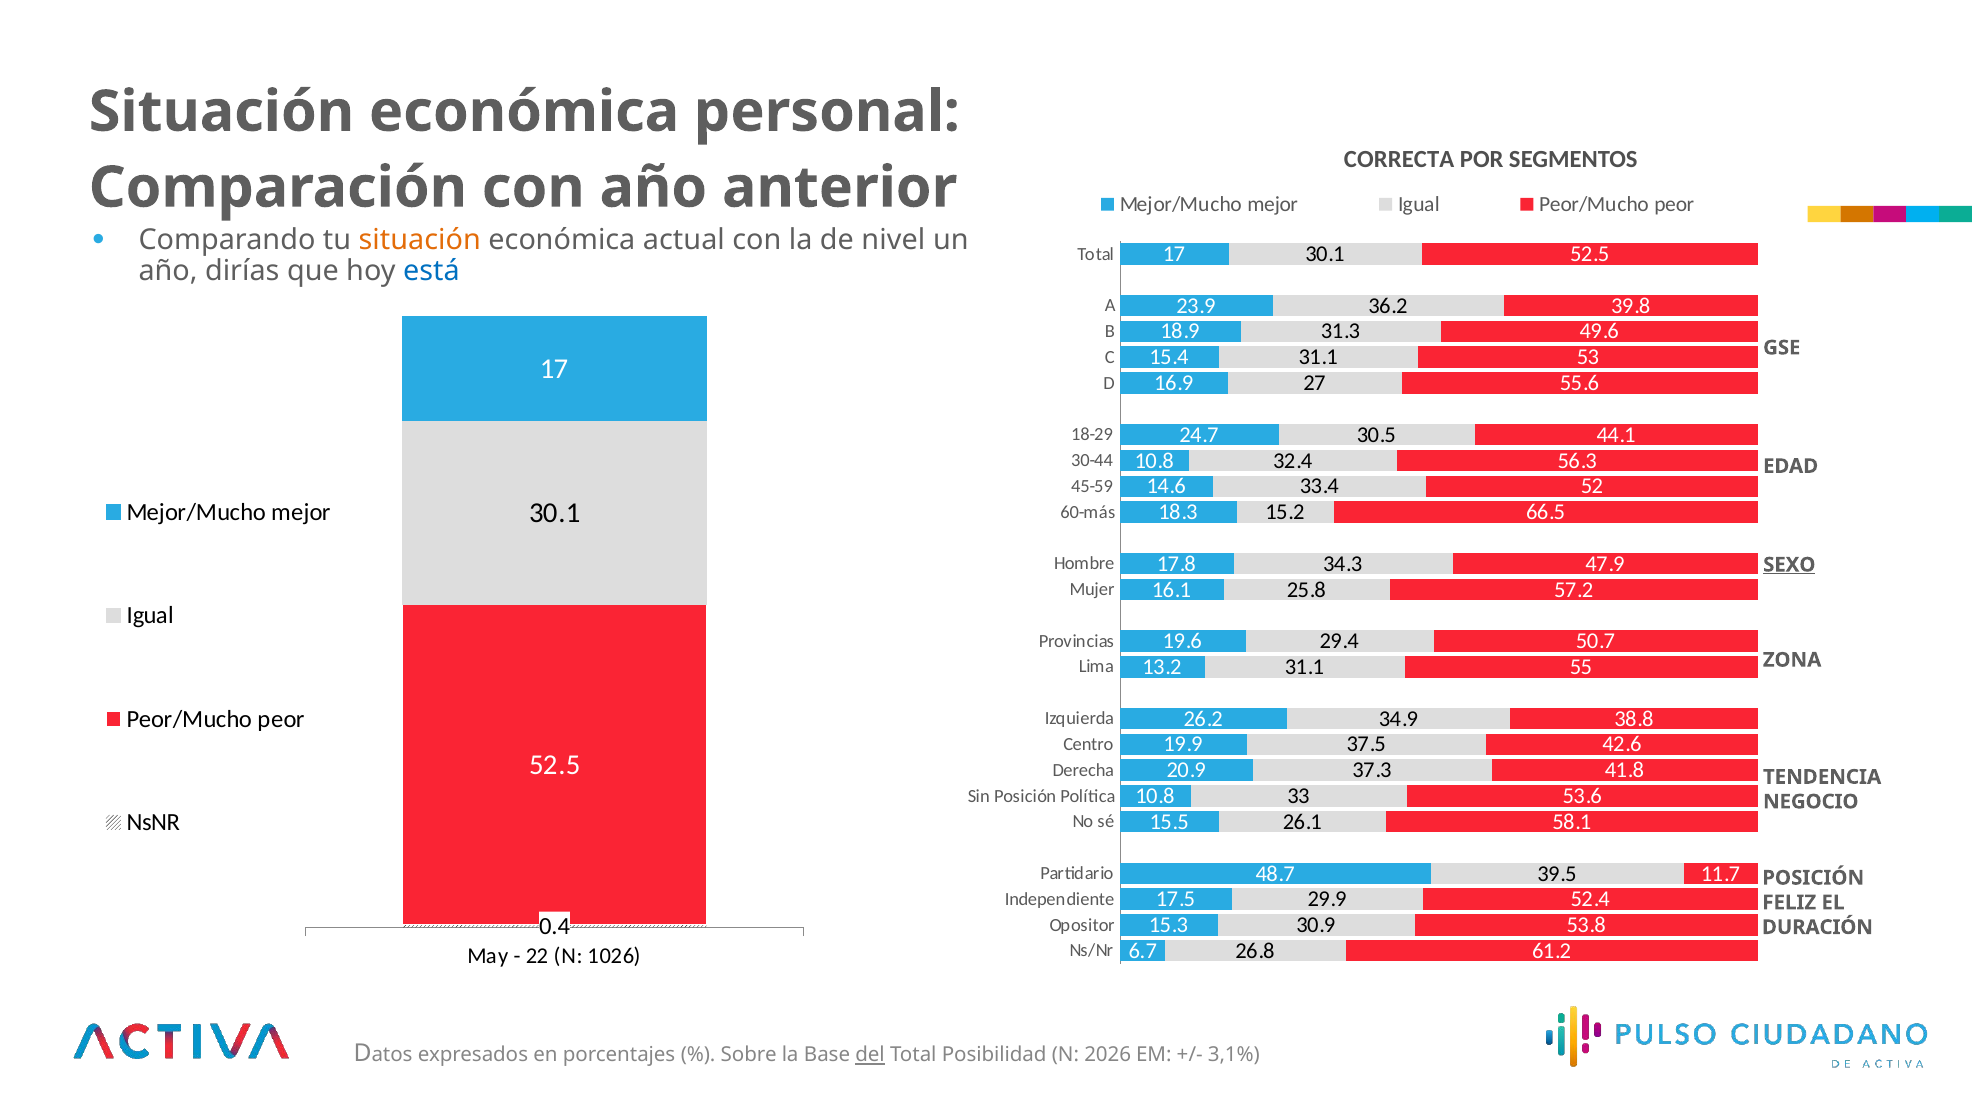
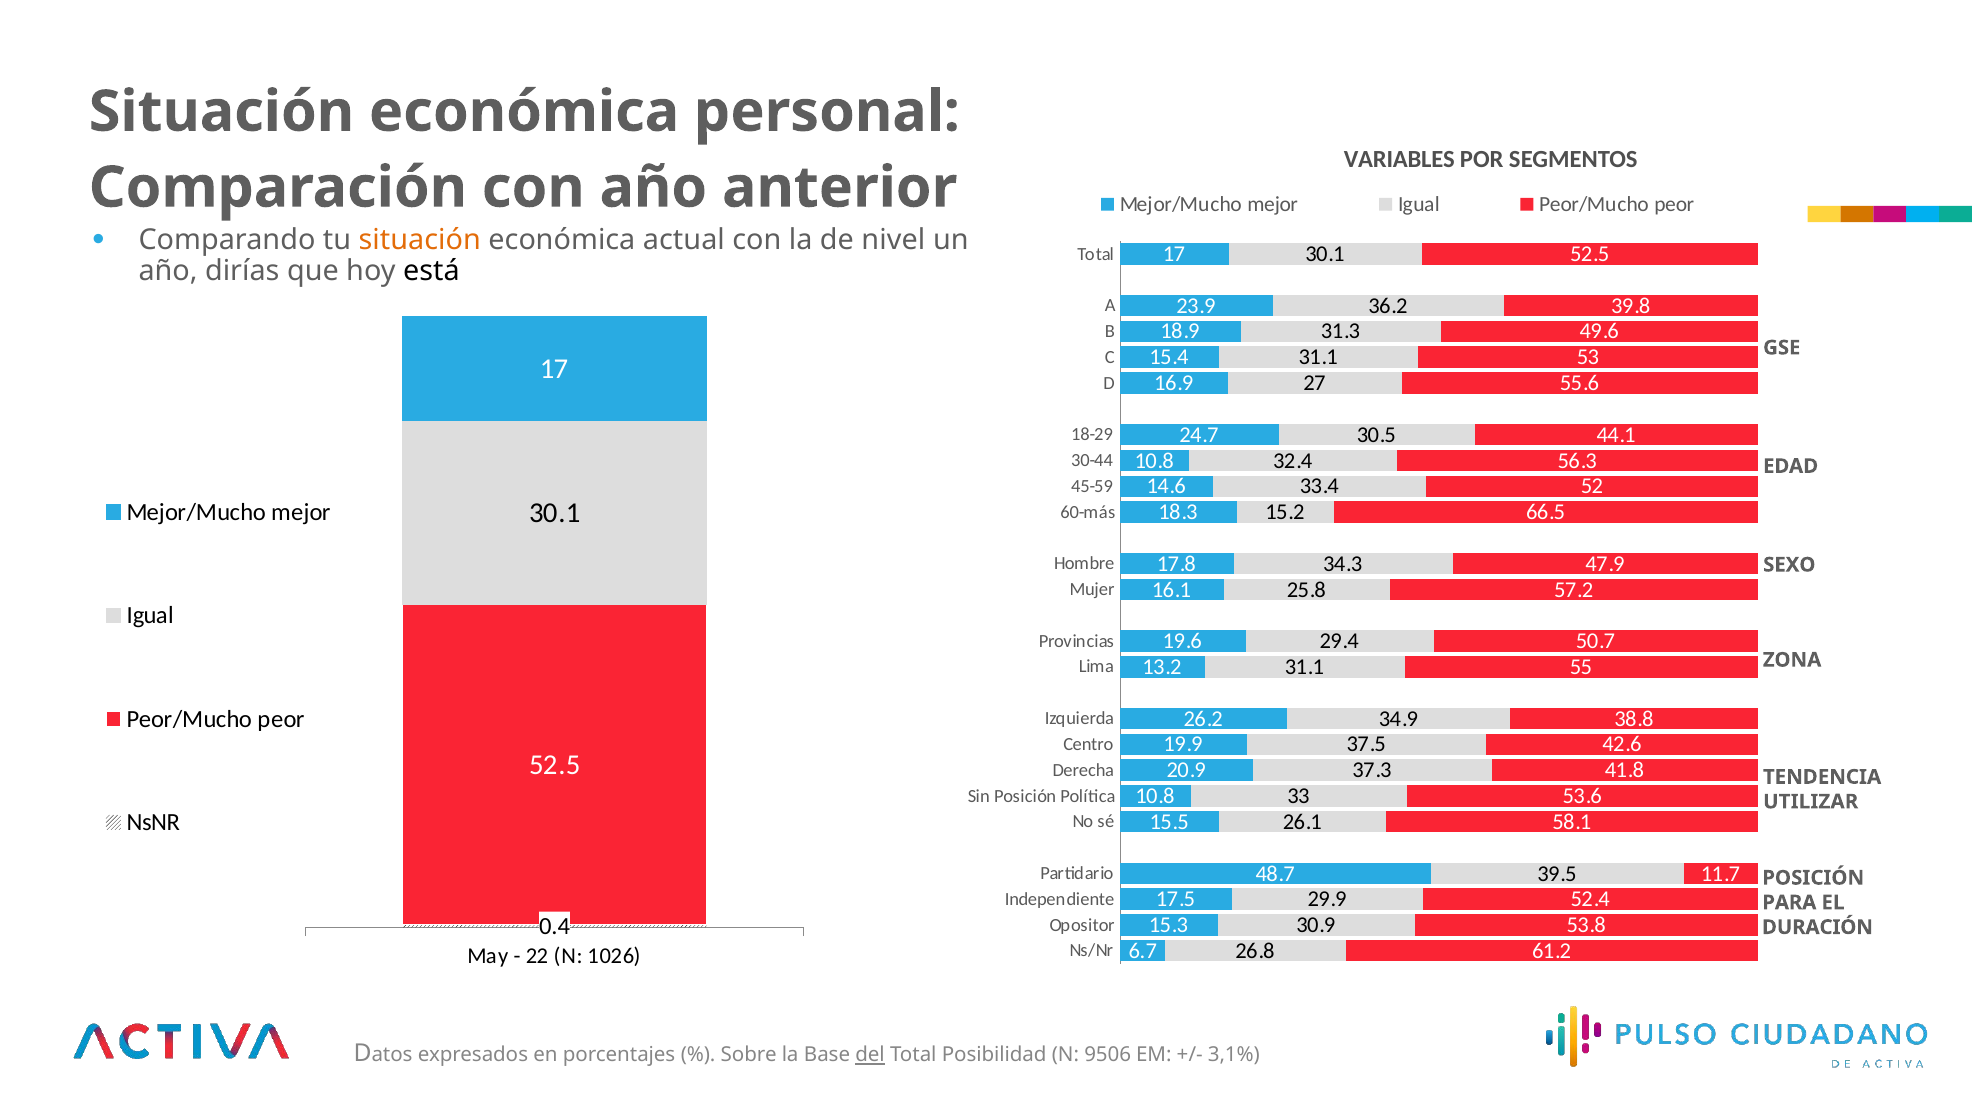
CORRECTA: CORRECTA -> VARIABLES
está colour: blue -> black
SEXO underline: present -> none
NEGOCIO: NEGOCIO -> UTILIZAR
FELIZ: FELIZ -> PARA
2026: 2026 -> 9506
